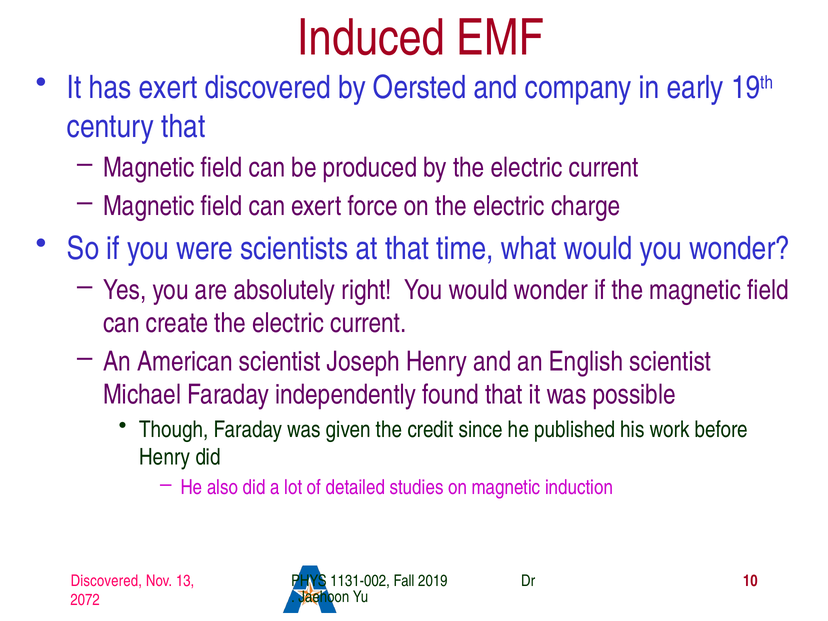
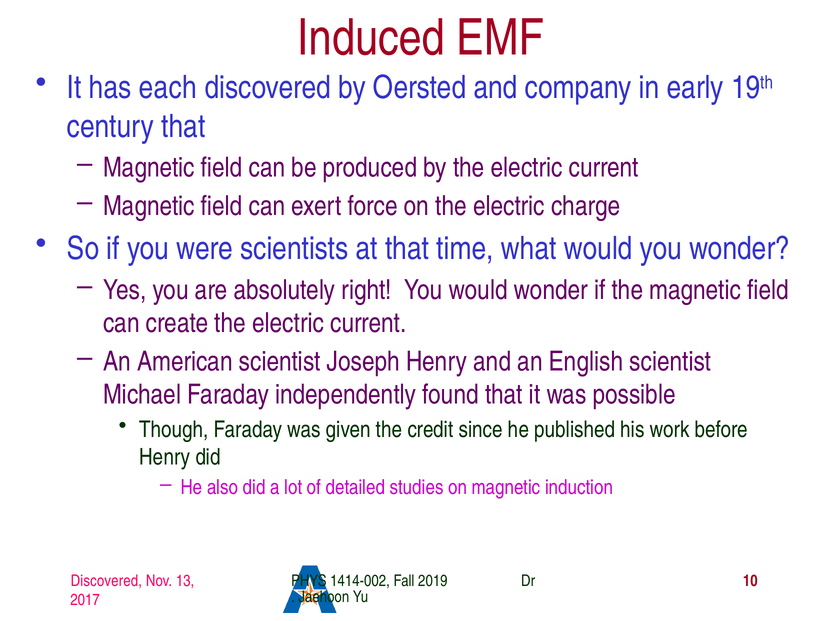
has exert: exert -> each
1131-002: 1131-002 -> 1414-002
2072: 2072 -> 2017
